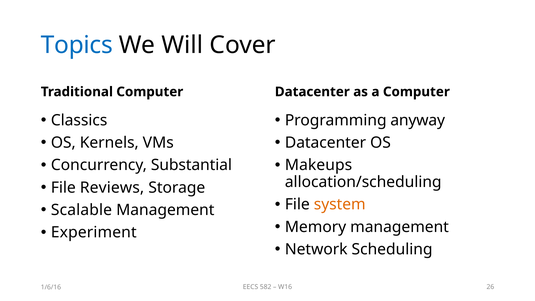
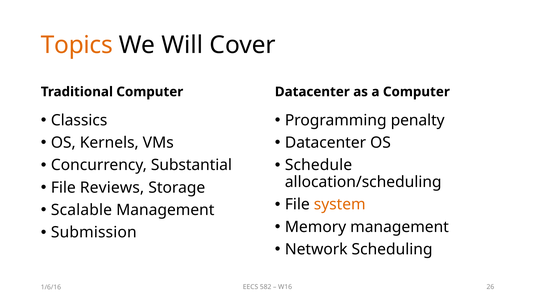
Topics colour: blue -> orange
anyway: anyway -> penalty
Makeups: Makeups -> Schedule
Experiment: Experiment -> Submission
